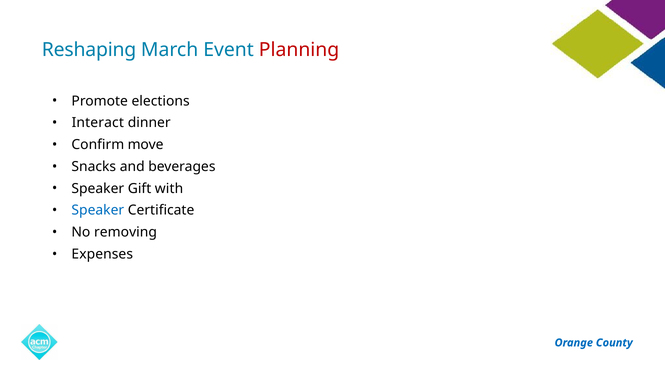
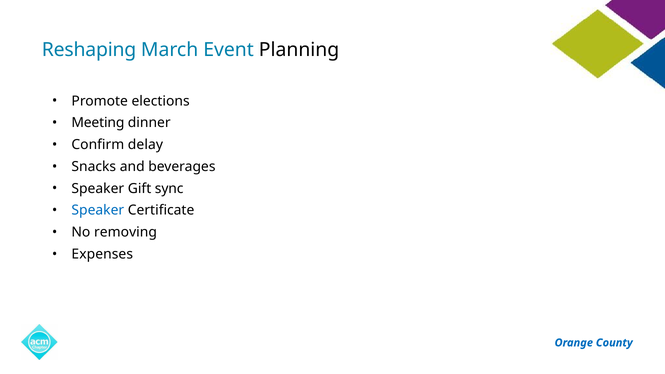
Planning colour: red -> black
Interact: Interact -> Meeting
move: move -> delay
with: with -> sync
